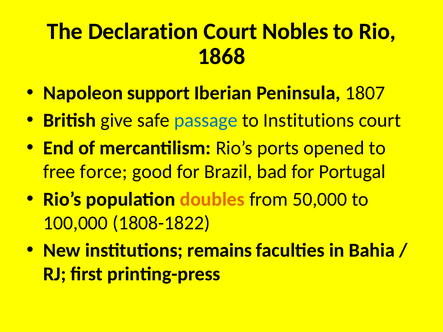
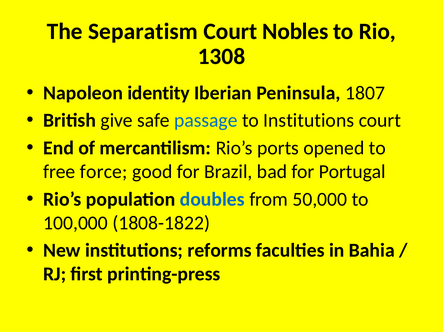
Declaration: Declaration -> Separatism
1868: 1868 -> 1308
support: support -> identity
doubles colour: orange -> blue
remains: remains -> reforms
